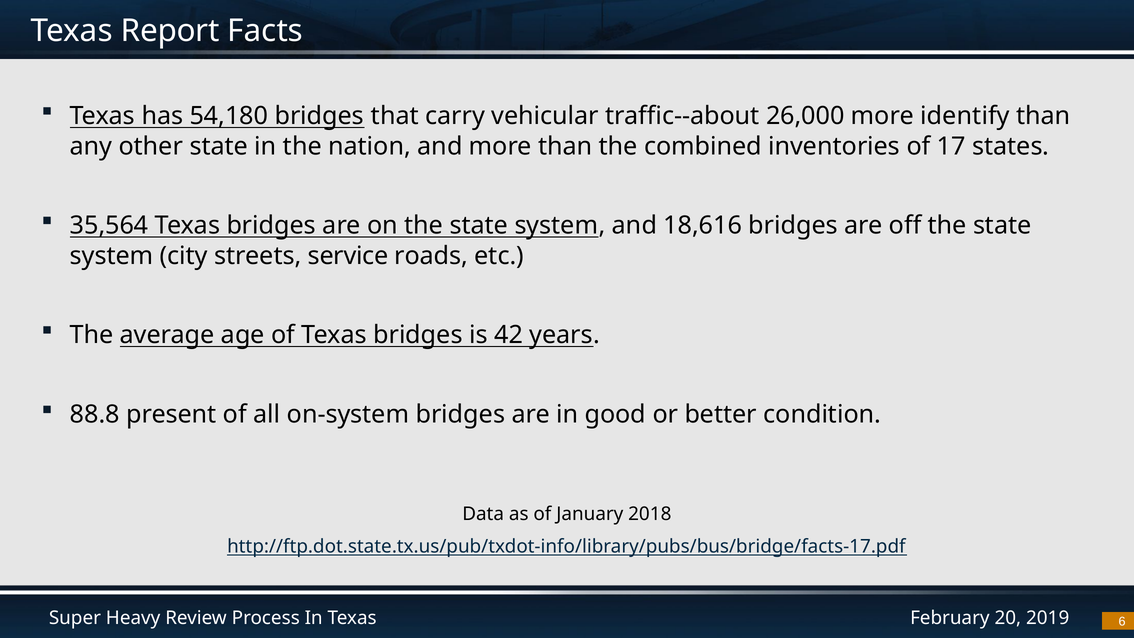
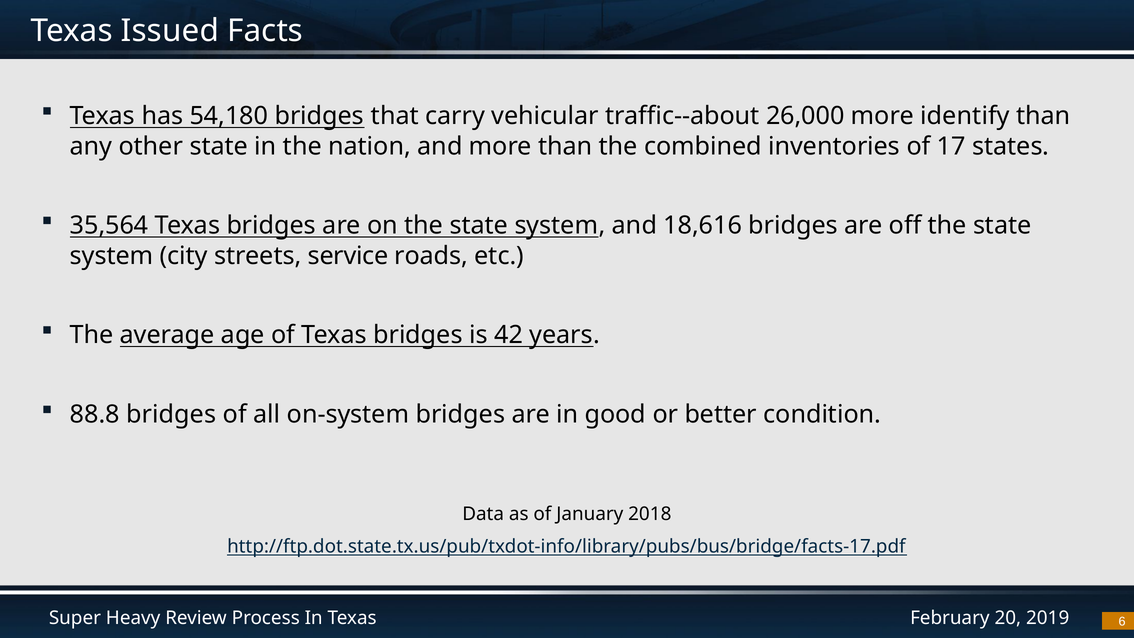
Report: Report -> Issued
88.8 present: present -> bridges
